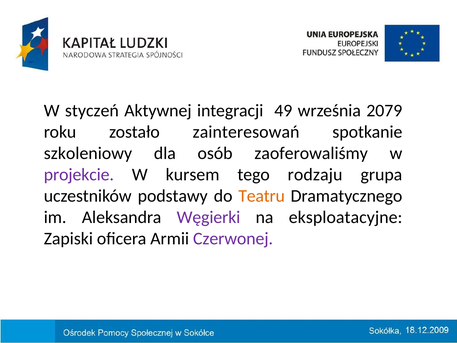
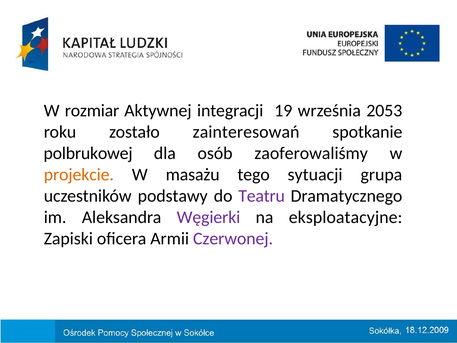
styczeń: styczeń -> rozmiar
49: 49 -> 19
2079: 2079 -> 2053
szkoleniowy: szkoleniowy -> polbrukowej
projekcie colour: purple -> orange
kursem: kursem -> masażu
rodzaju: rodzaju -> sytuacji
Teatru colour: orange -> purple
